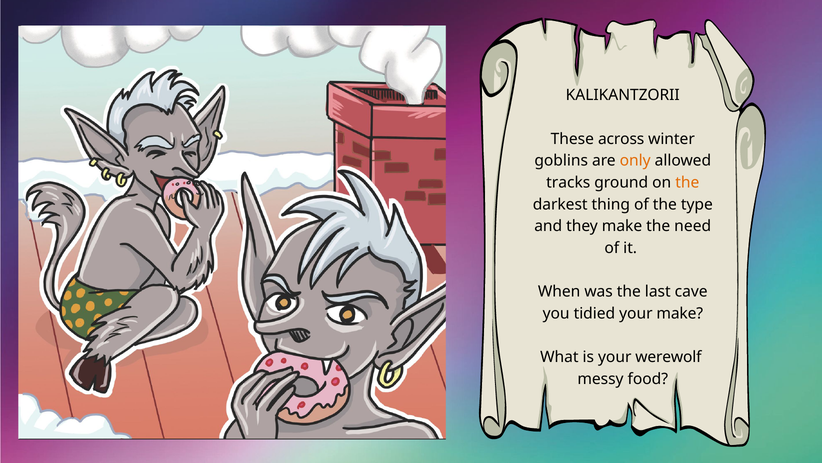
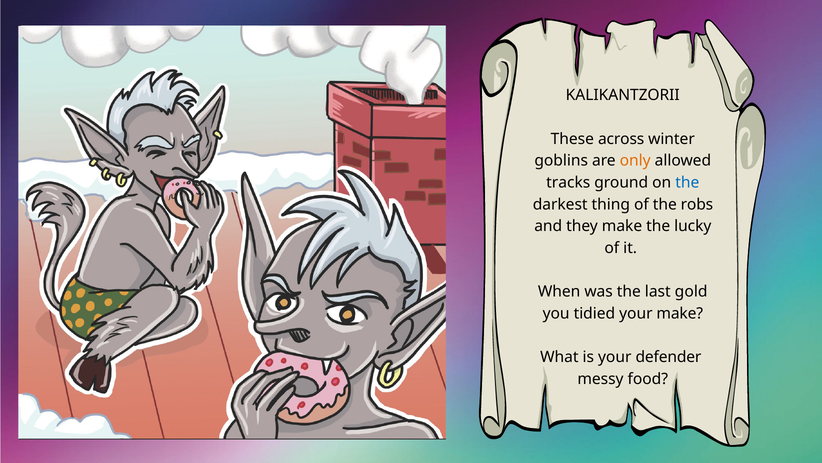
the at (687, 182) colour: orange -> blue
type: type -> robs
need: need -> lucky
cave: cave -> gold
werewolf: werewolf -> defender
